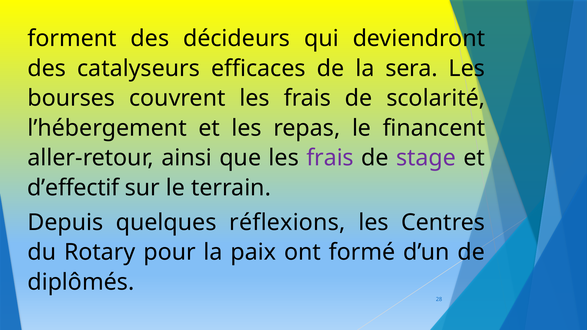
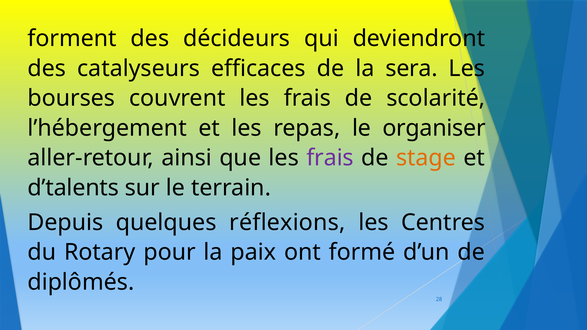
financent: financent -> organiser
stage colour: purple -> orange
d’effectif: d’effectif -> d’talents
